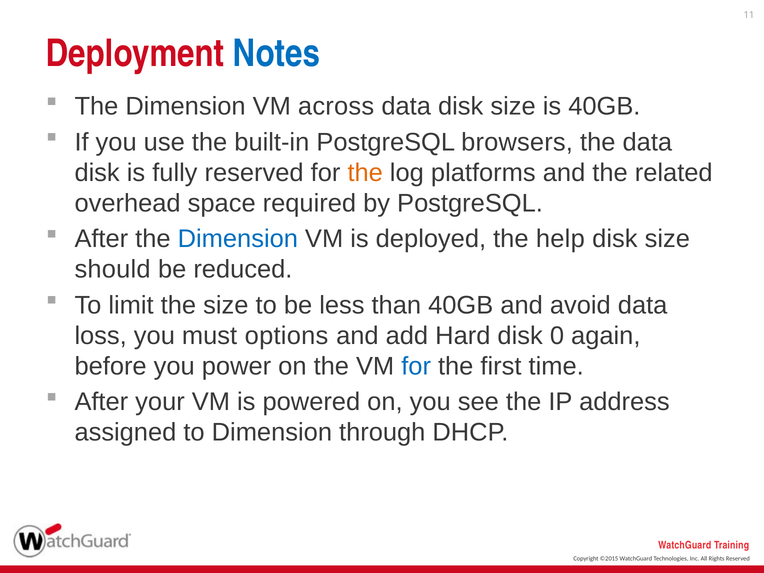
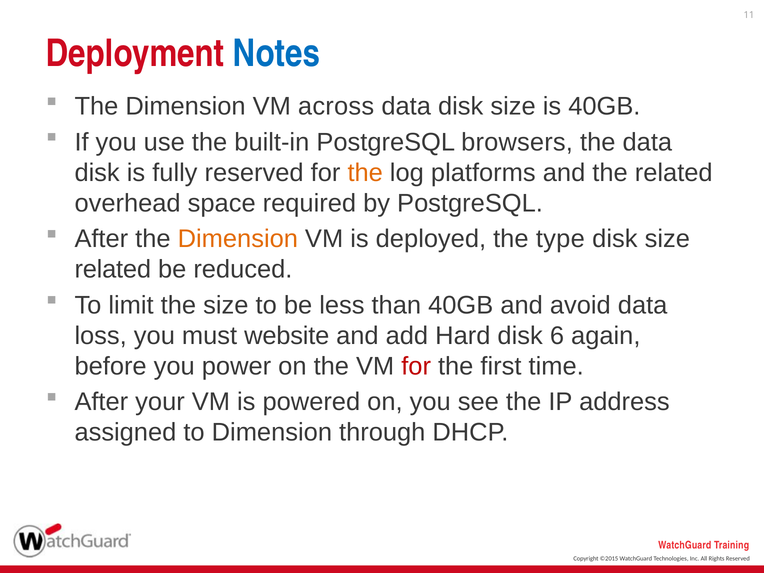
Dimension at (238, 239) colour: blue -> orange
help: help -> type
should at (113, 270): should -> related
options: options -> website
0: 0 -> 6
for at (416, 366) colour: blue -> red
